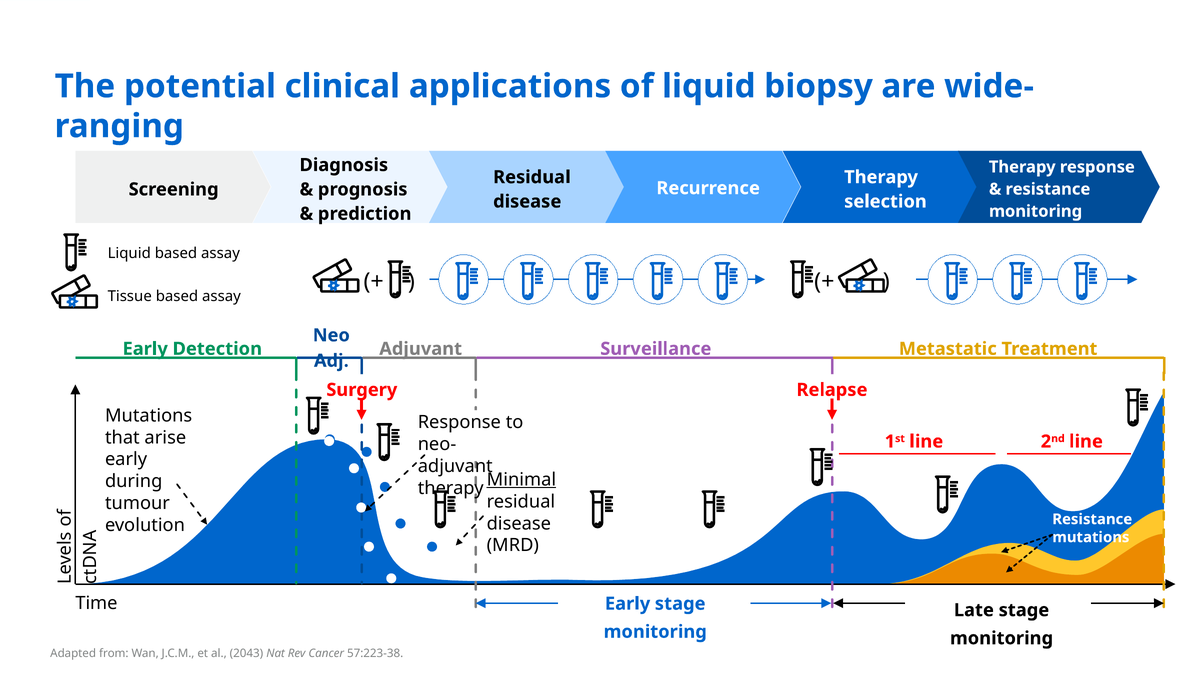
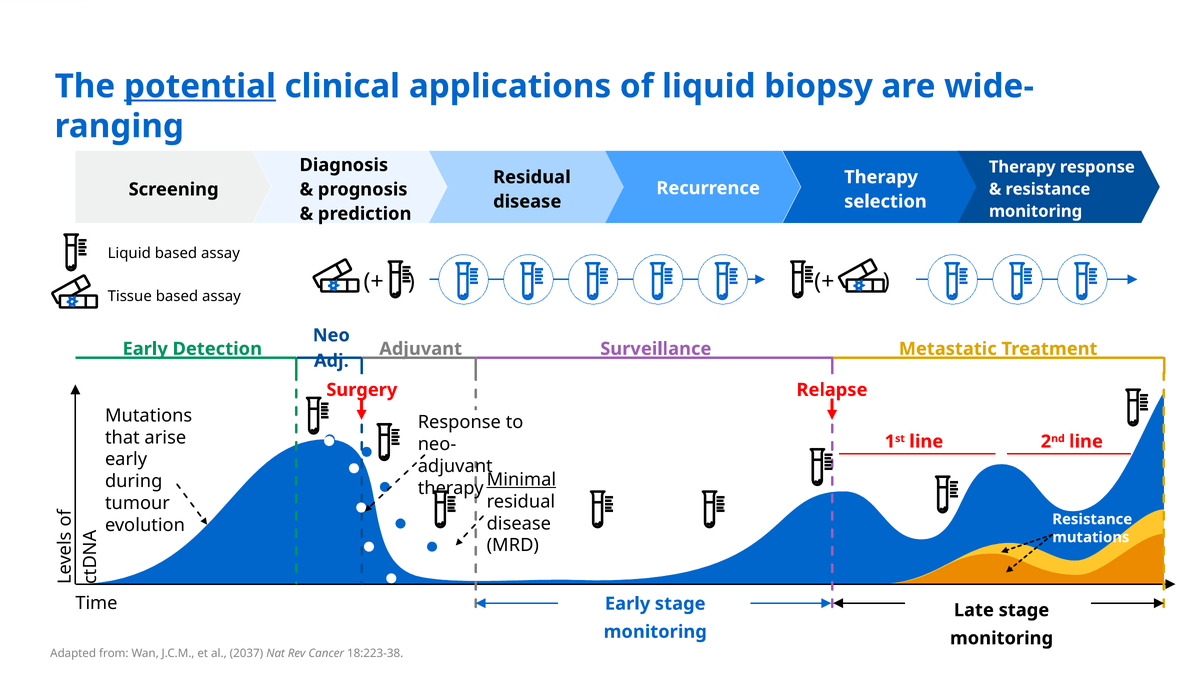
potential underline: none -> present
2043: 2043 -> 2037
57:223-38: 57:223-38 -> 18:223-38
